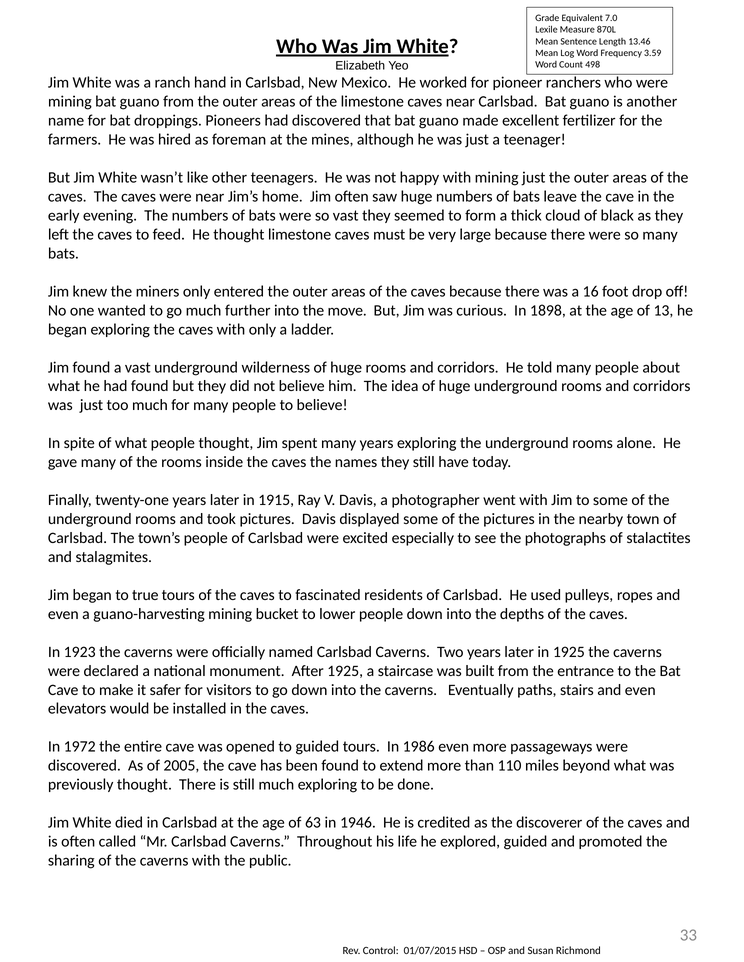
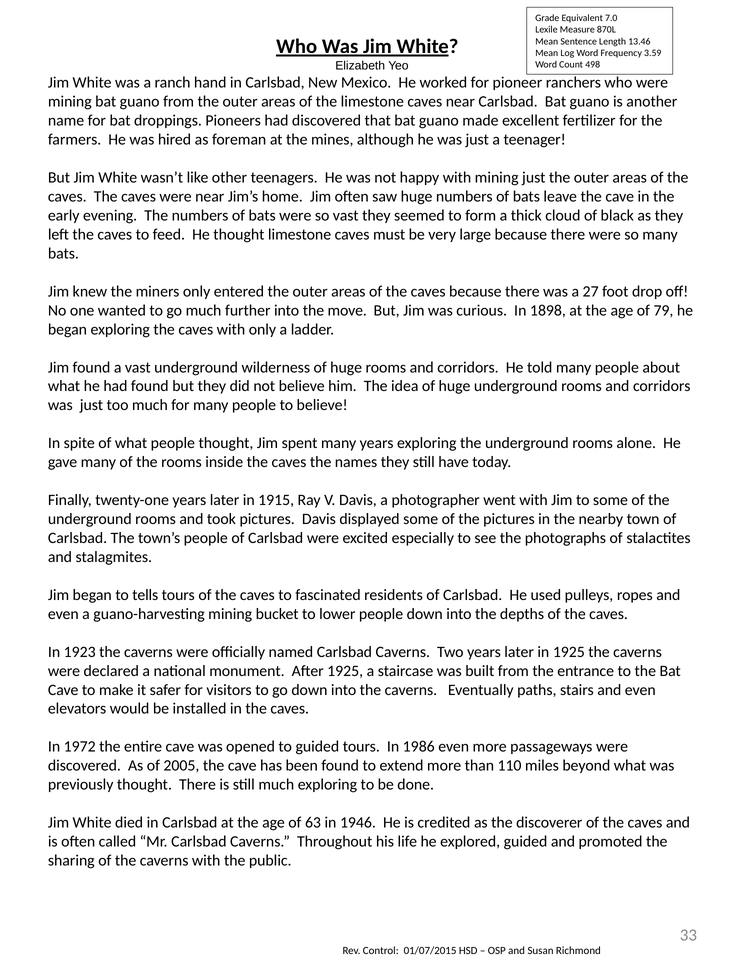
16: 16 -> 27
13: 13 -> 79
true: true -> tells
